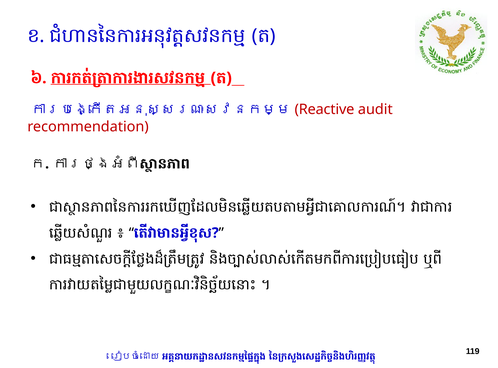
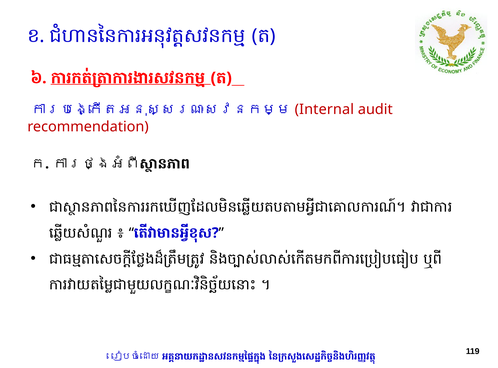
Reactive: Reactive -> Internal
